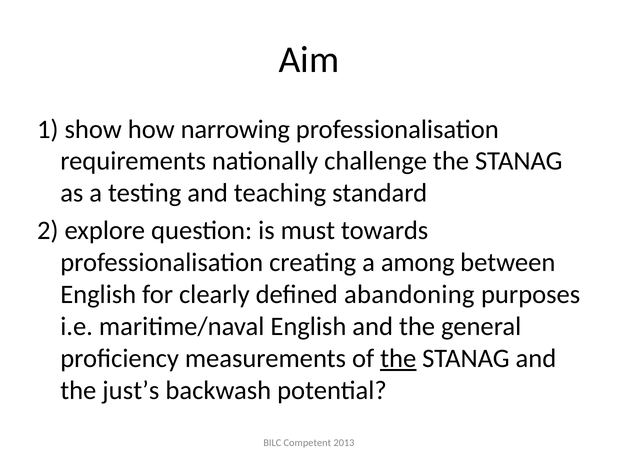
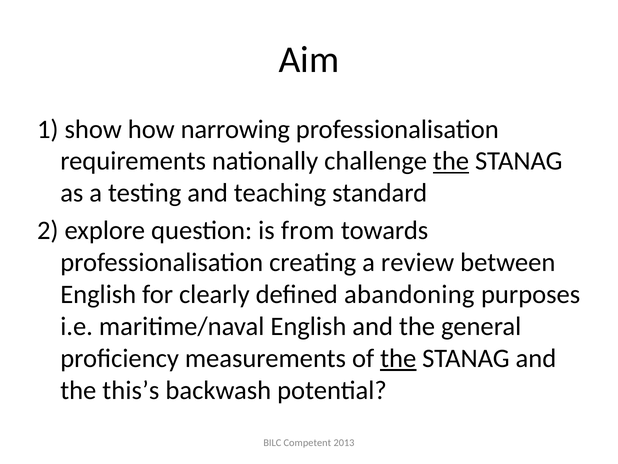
the at (451, 161) underline: none -> present
must: must -> from
among: among -> review
just’s: just’s -> this’s
